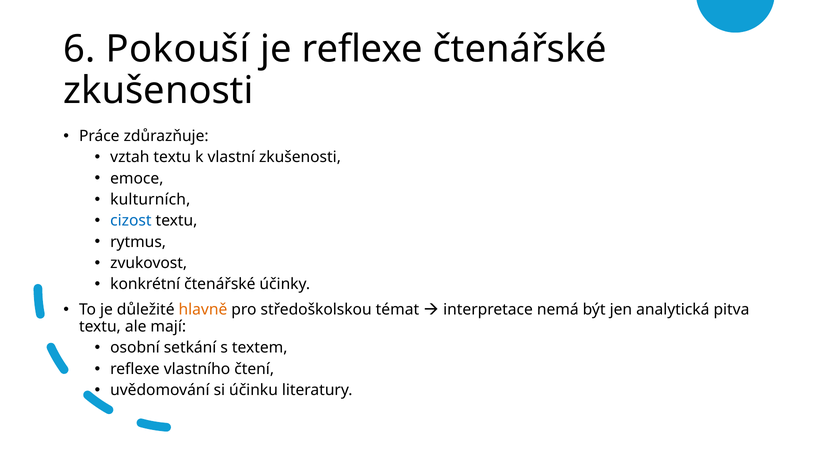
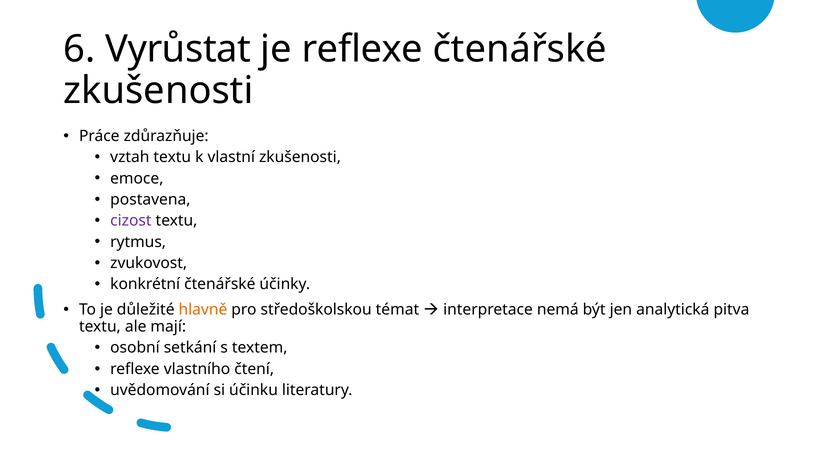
Pokouší: Pokouší -> Vyrůstat
kulturních: kulturních -> postavena
cizost colour: blue -> purple
